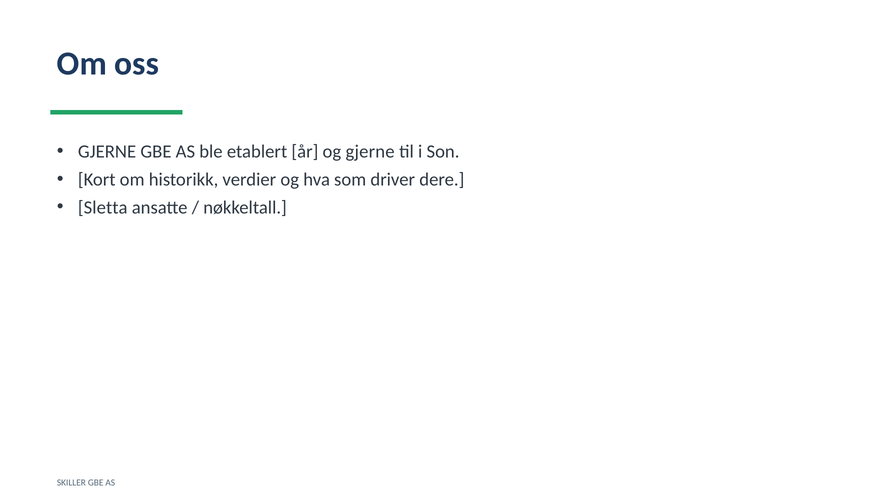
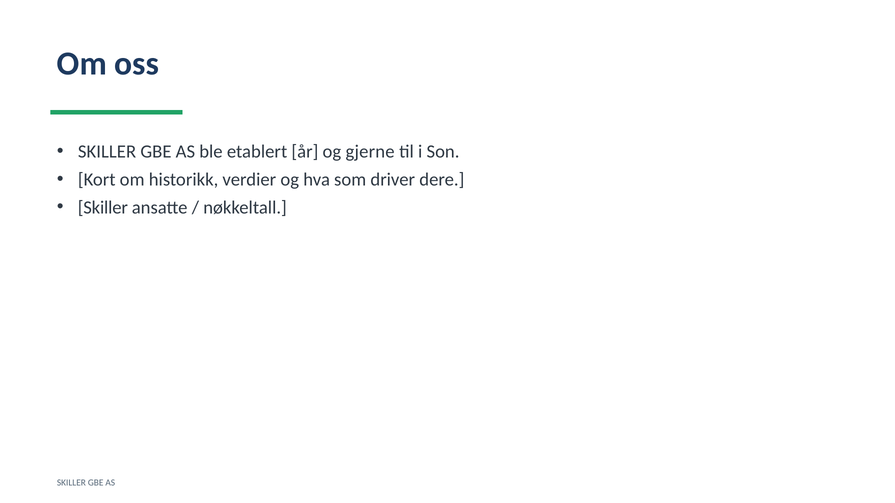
GJERNE at (107, 152): GJERNE -> SKILLER
Sletta at (103, 208): Sletta -> Skiller
